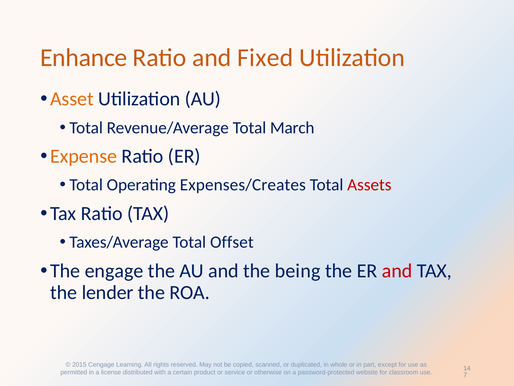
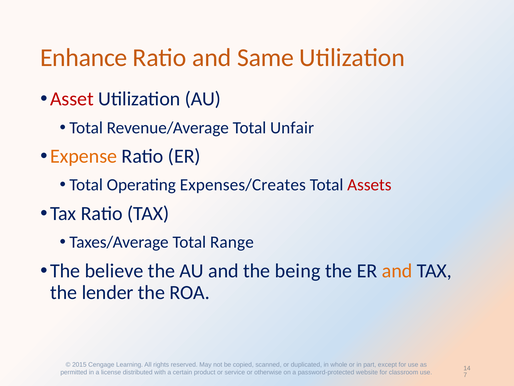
Fixed: Fixed -> Same
Asset colour: orange -> red
March: March -> Unfair
Offset: Offset -> Range
engage: engage -> believe
and at (397, 271) colour: red -> orange
